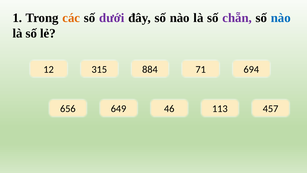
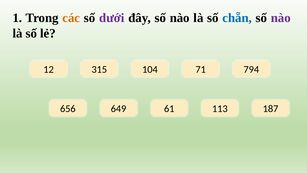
chẵn colour: purple -> blue
nào at (281, 18) colour: blue -> purple
884: 884 -> 104
694: 694 -> 794
46: 46 -> 61
457: 457 -> 187
